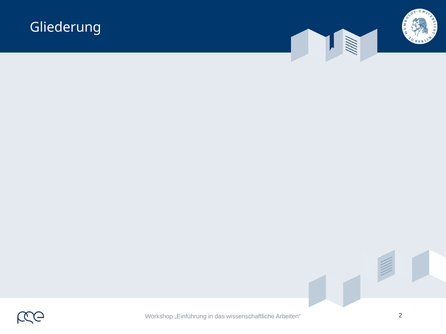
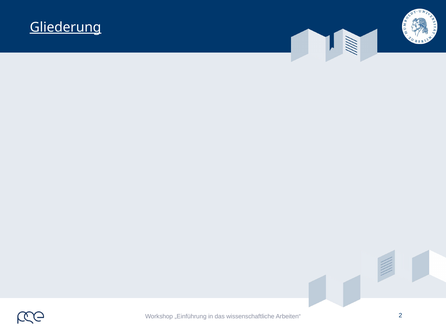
Gliederung underline: none -> present
